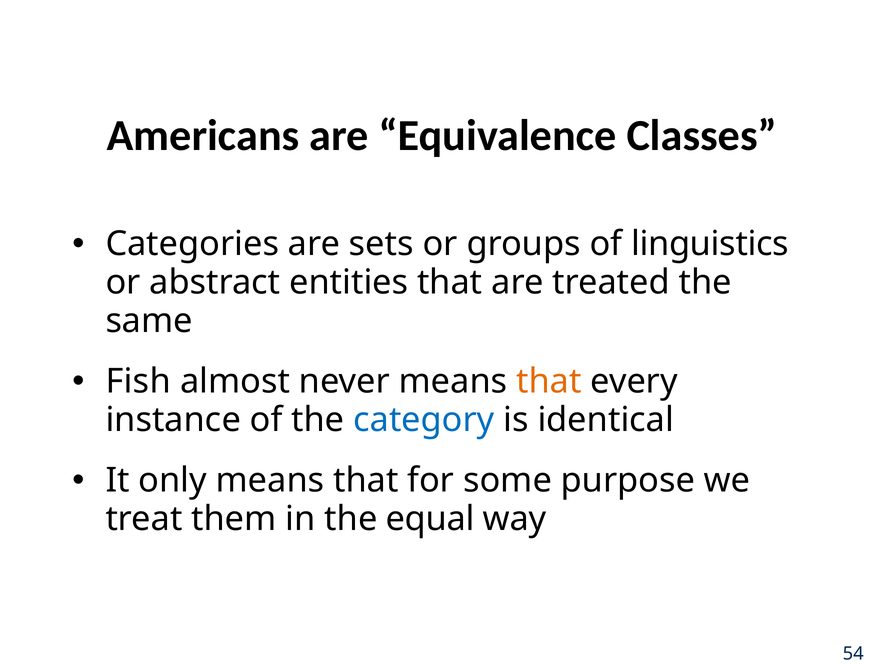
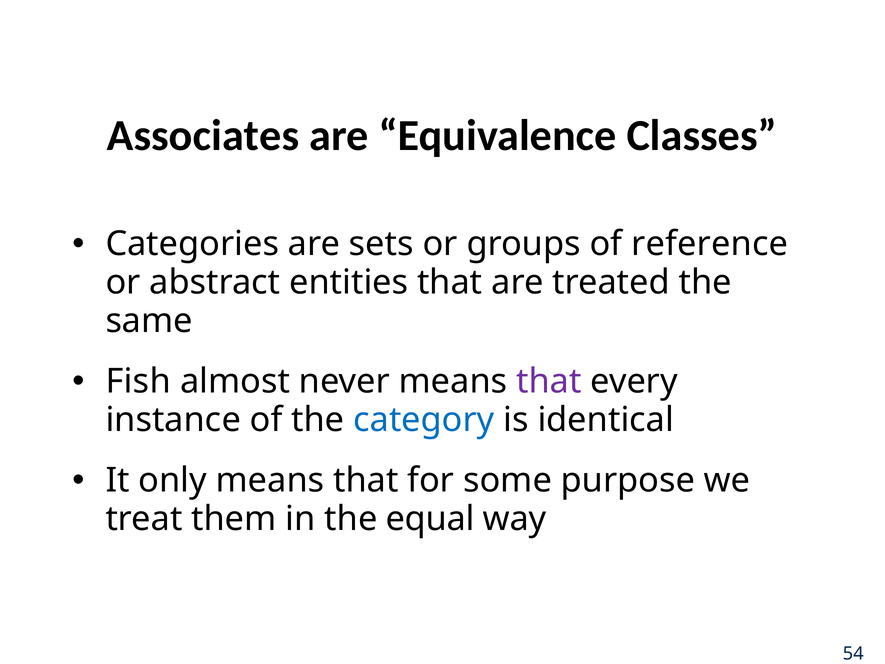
Americans: Americans -> Associates
linguistics: linguistics -> reference
that at (549, 381) colour: orange -> purple
